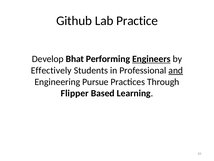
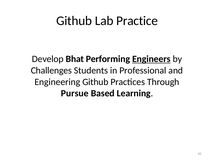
Effectively: Effectively -> Challenges
and underline: present -> none
Engineering Pursue: Pursue -> Github
Flipper: Flipper -> Pursue
